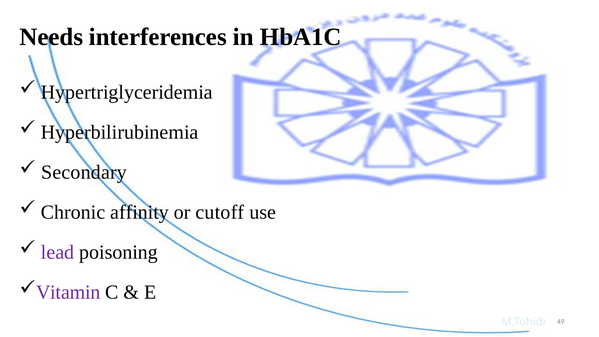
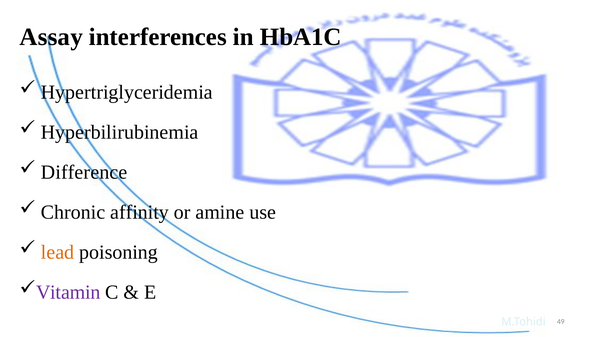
Needs: Needs -> Assay
Secondary: Secondary -> Difference
cutoff: cutoff -> amine
lead colour: purple -> orange
